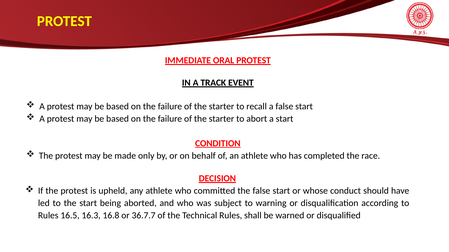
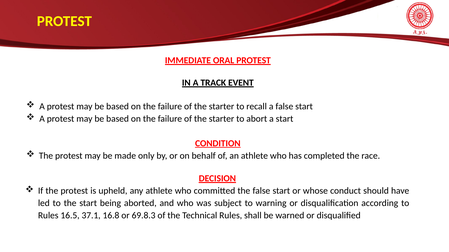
16.3: 16.3 -> 37.1
36.7.7: 36.7.7 -> 69.8.3
